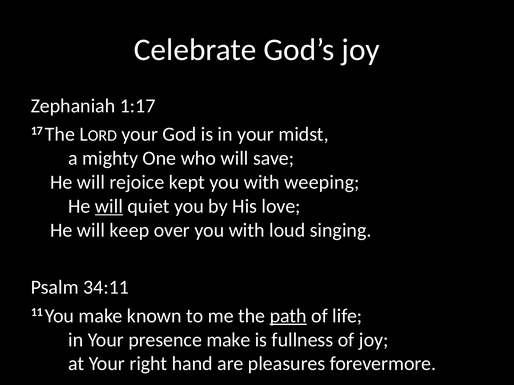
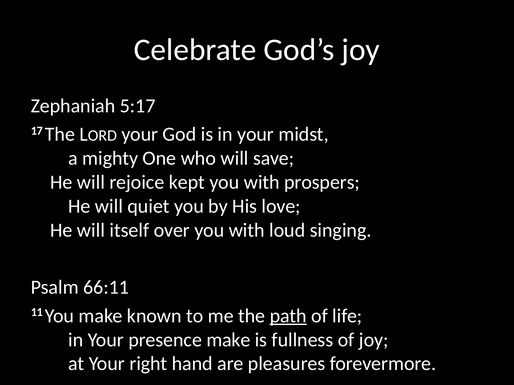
1:17: 1:17 -> 5:17
weeping: weeping -> prospers
will at (109, 206) underline: present -> none
keep: keep -> itself
34:11: 34:11 -> 66:11
